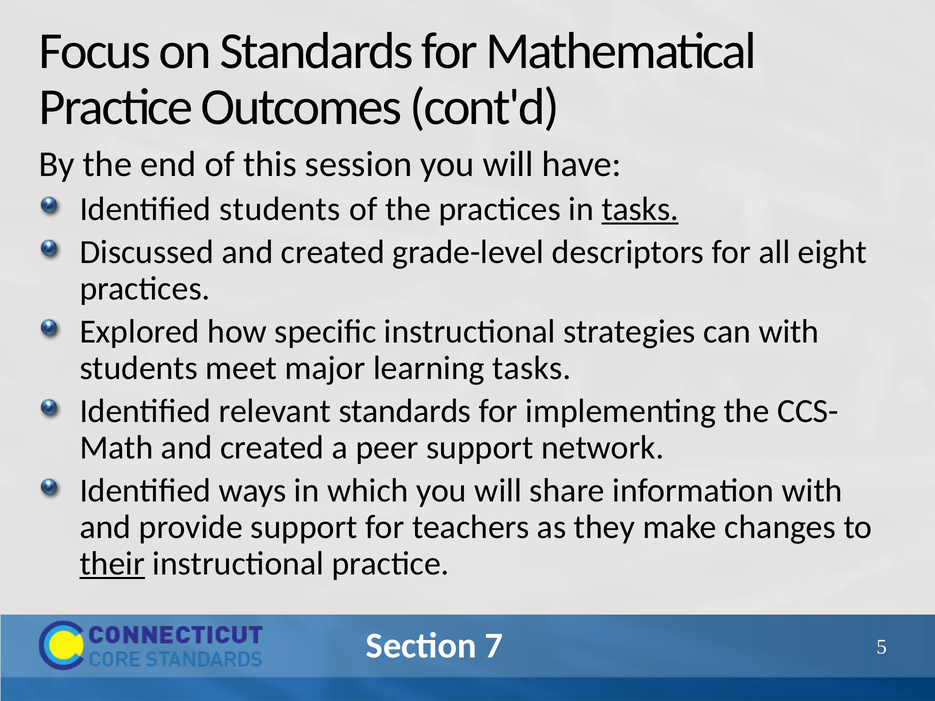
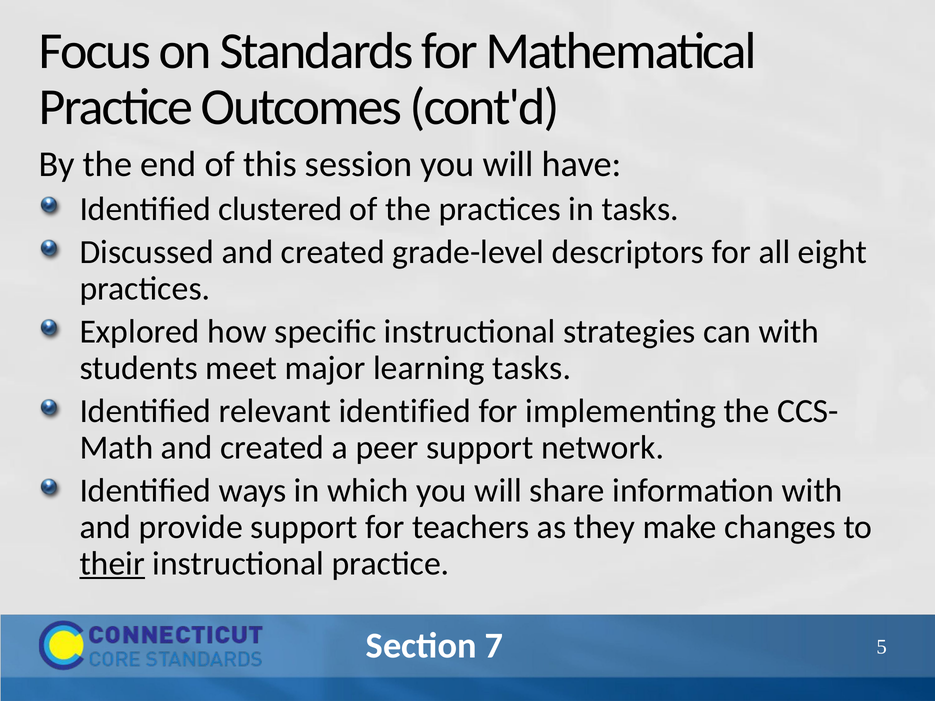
Identified students: students -> clustered
tasks at (640, 209) underline: present -> none
relevant standards: standards -> identified
